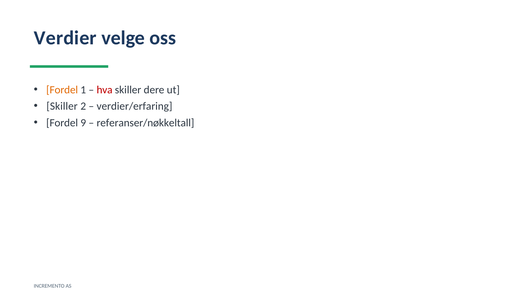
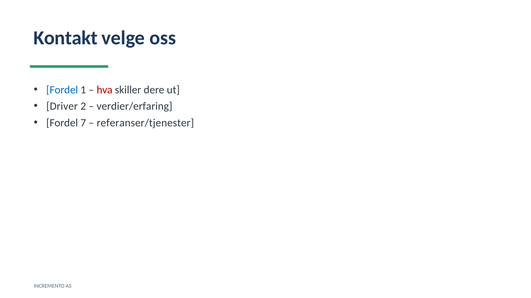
Verdier: Verdier -> Kontakt
Fordel at (62, 90) colour: orange -> blue
Skiller at (62, 107): Skiller -> Driver
9: 9 -> 7
referanser/nøkkeltall: referanser/nøkkeltall -> referanser/tjenester
